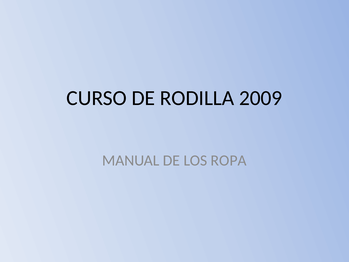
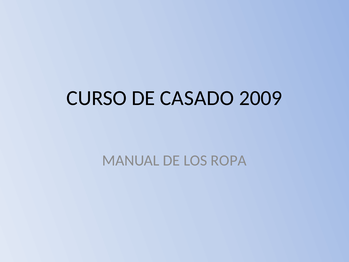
RODILLA: RODILLA -> CASADO
